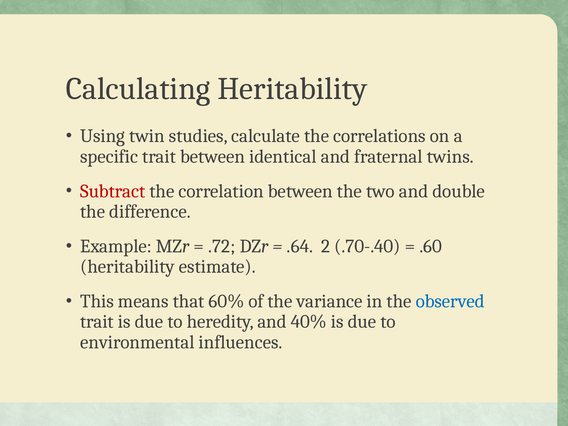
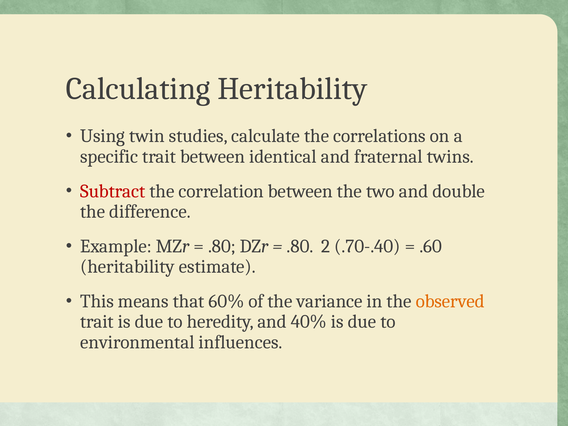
.72 at (222, 246): .72 -> .80
.64 at (300, 246): .64 -> .80
observed colour: blue -> orange
